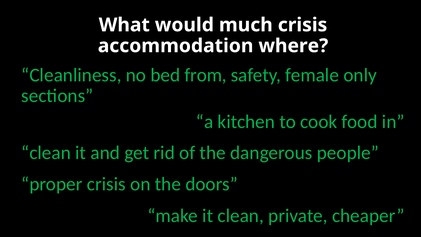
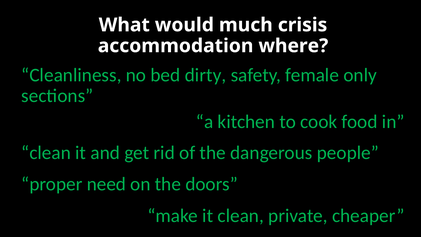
from: from -> dirty
proper crisis: crisis -> need
